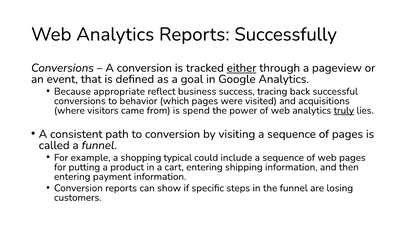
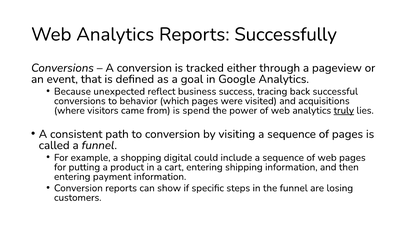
either underline: present -> none
appropriate: appropriate -> unexpected
typical: typical -> digital
